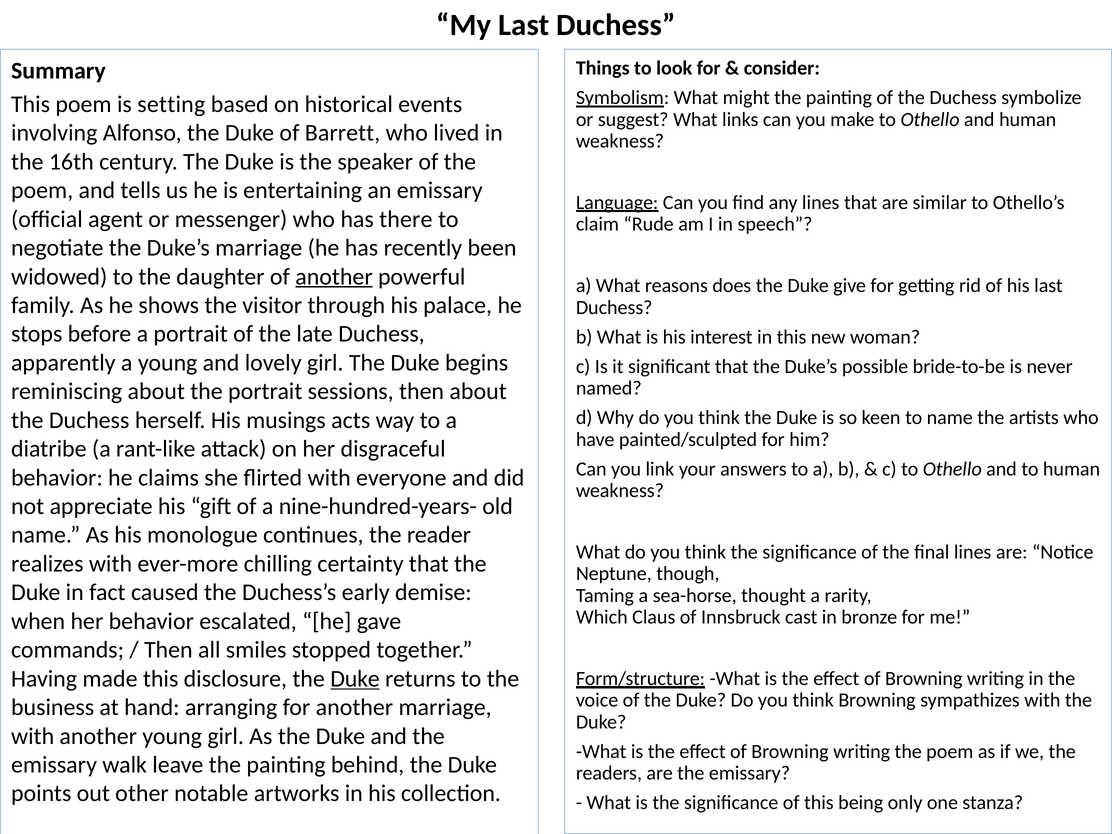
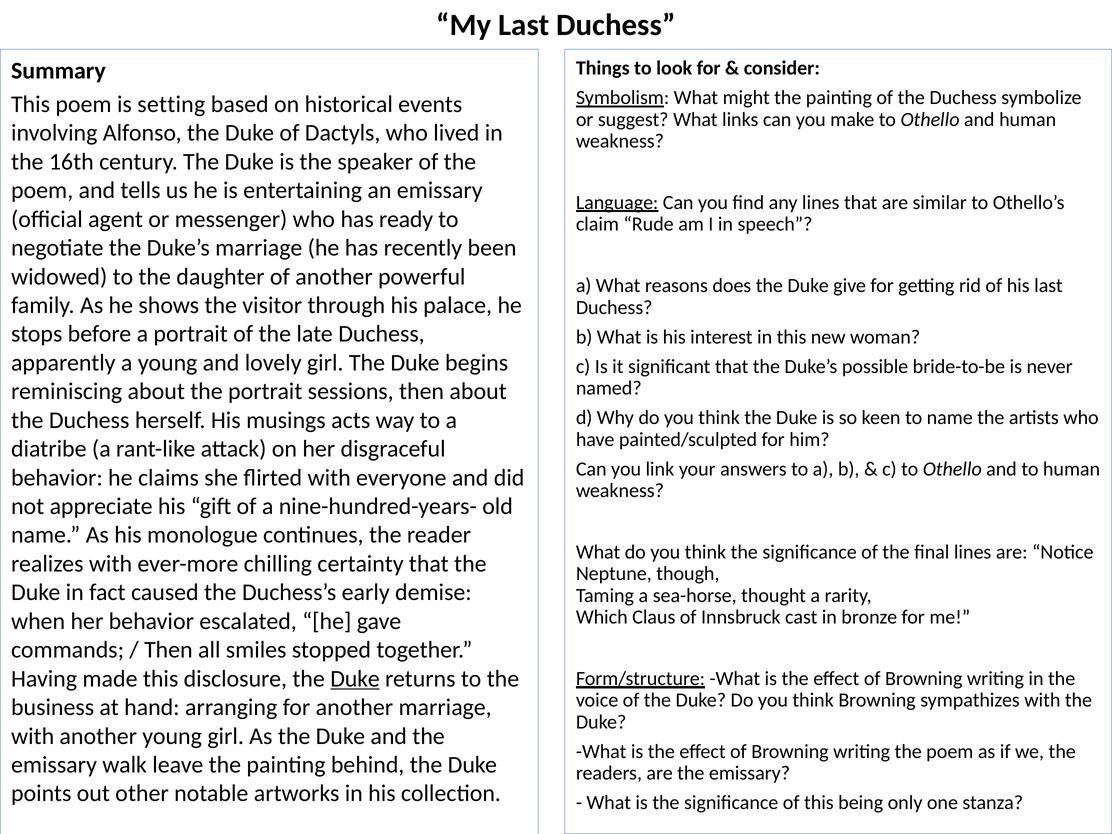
Barrett: Barrett -> Dactyls
there: there -> ready
another at (334, 277) underline: present -> none
